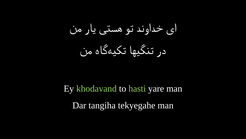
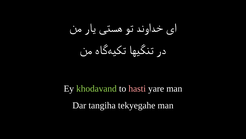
hasti colour: light green -> pink
